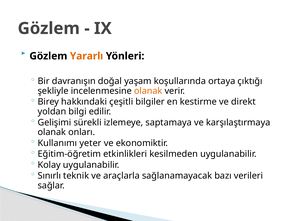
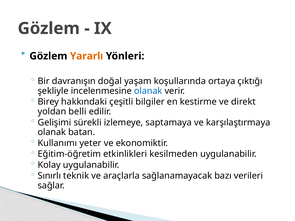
olanak at (148, 91) colour: orange -> blue
bilgi: bilgi -> belli
onları: onları -> batan
